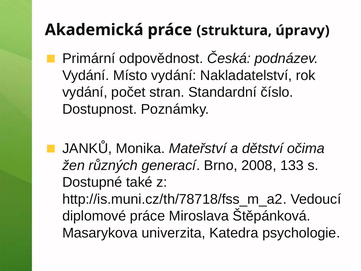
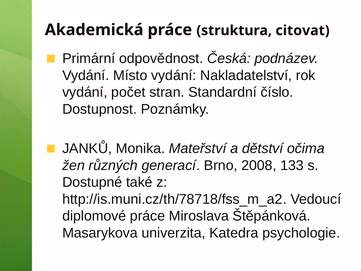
úpravy: úpravy -> citovat
